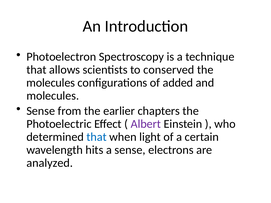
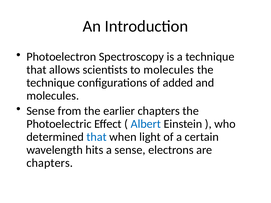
to conserved: conserved -> molecules
molecules at (51, 83): molecules -> technique
Albert colour: purple -> blue
analyzed at (50, 163): analyzed -> chapters
